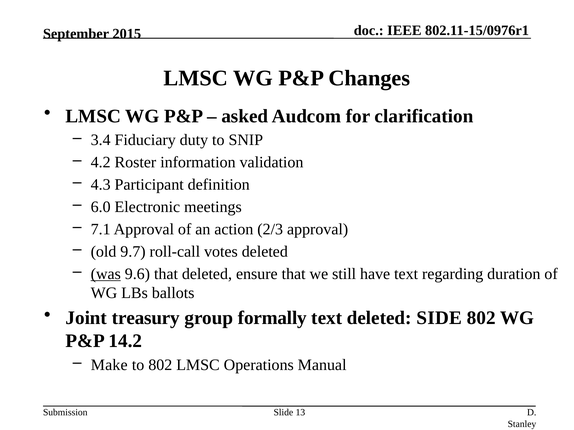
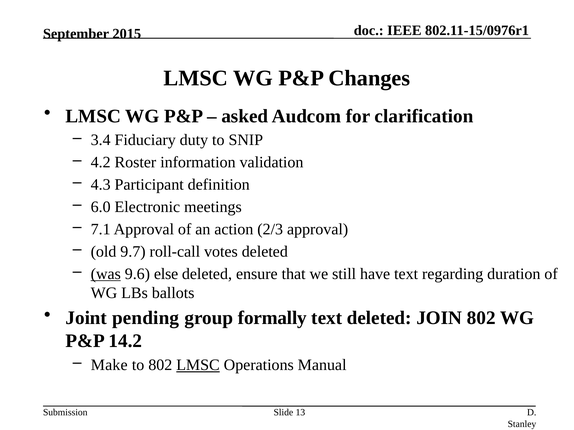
9.6 that: that -> else
treasury: treasury -> pending
SIDE: SIDE -> JOIN
LMSC at (198, 365) underline: none -> present
